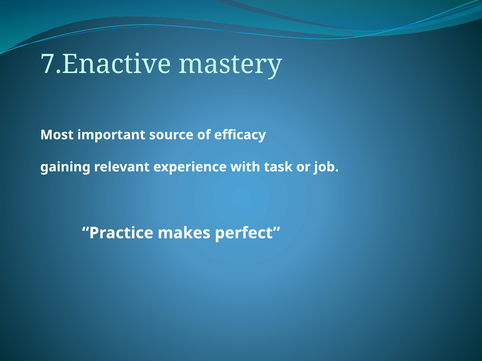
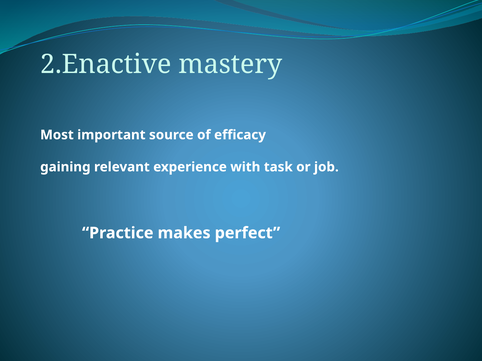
7.Enactive: 7.Enactive -> 2.Enactive
